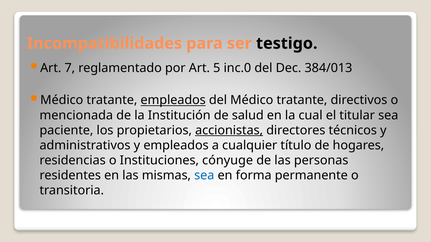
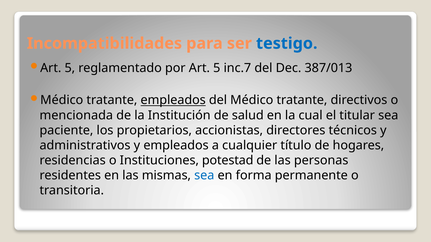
testigo colour: black -> blue
7 at (70, 68): 7 -> 5
inc.0: inc.0 -> inc.7
384/013: 384/013 -> 387/013
accionistas underline: present -> none
cónyuge: cónyuge -> potestad
